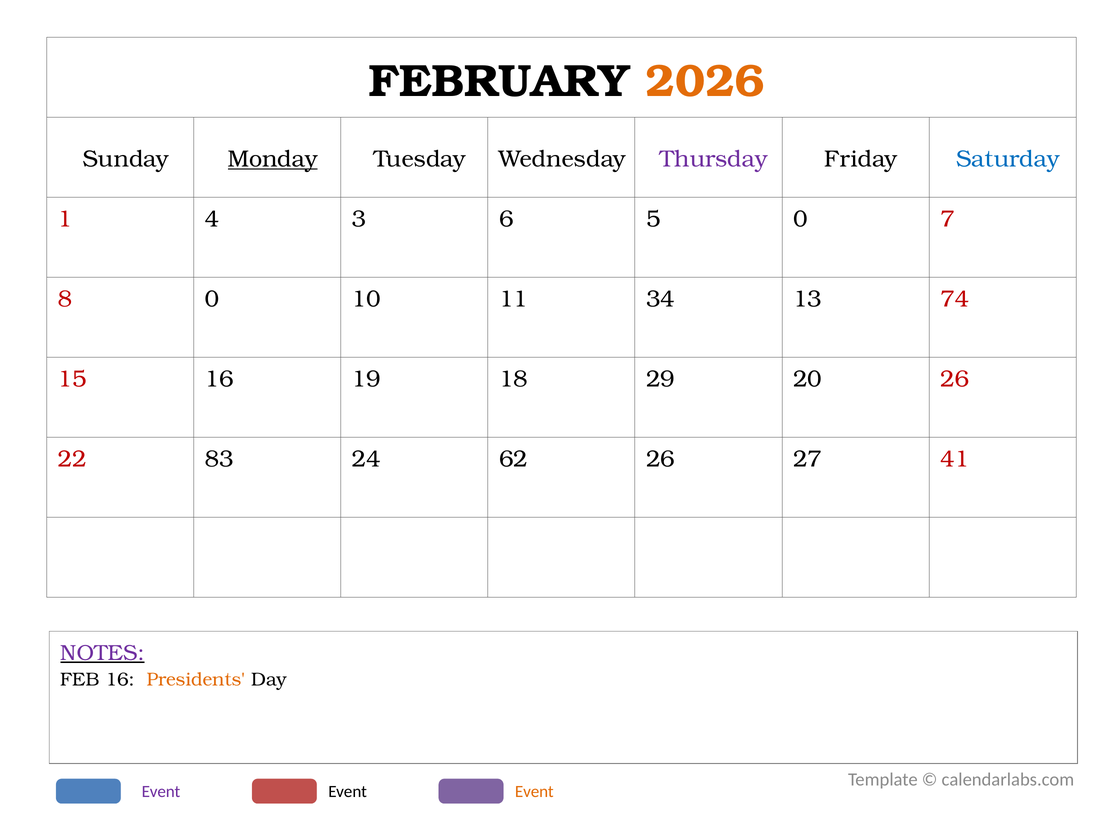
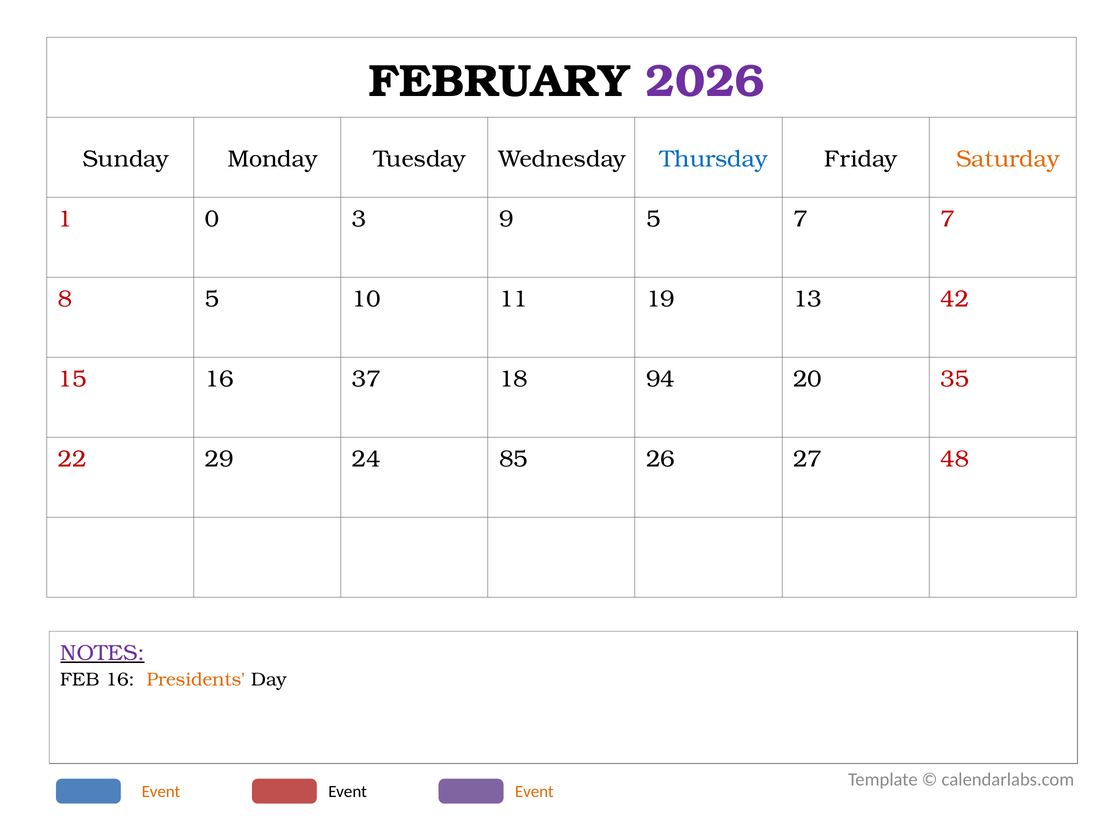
2026 colour: orange -> purple
Monday underline: present -> none
Thursday colour: purple -> blue
Saturday colour: blue -> orange
4: 4 -> 0
6: 6 -> 9
5 0: 0 -> 7
8 0: 0 -> 5
34: 34 -> 19
74: 74 -> 42
19: 19 -> 37
29: 29 -> 94
20 26: 26 -> 35
83: 83 -> 29
62: 62 -> 85
41: 41 -> 48
Event at (161, 792) colour: purple -> orange
